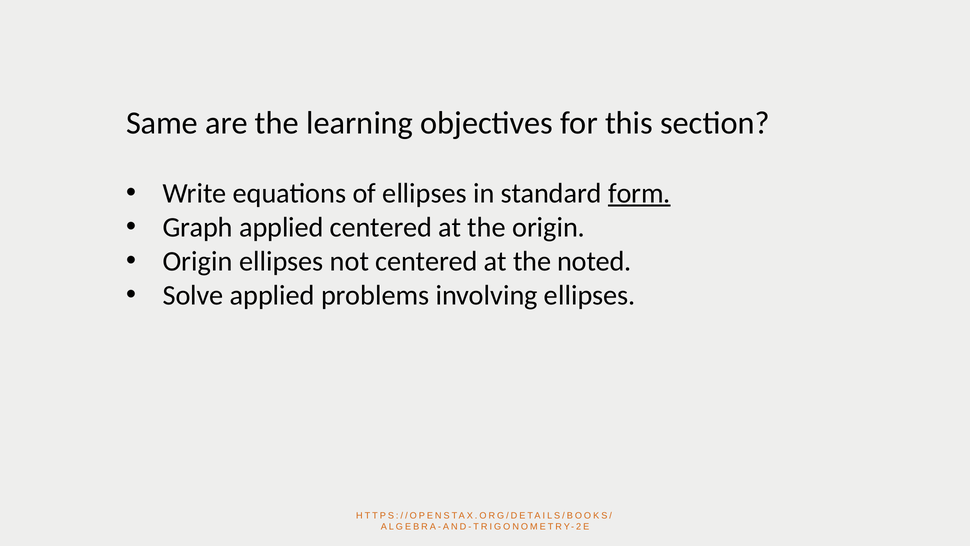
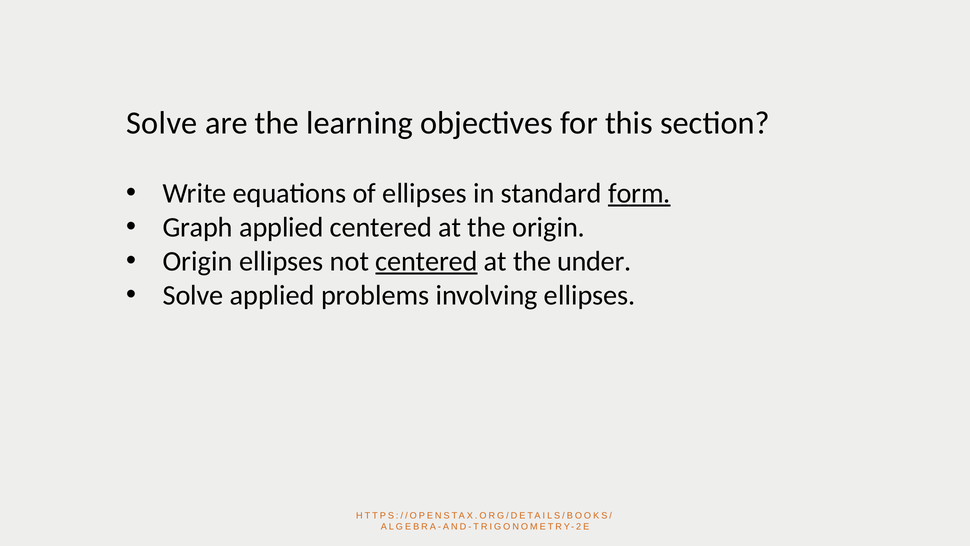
Same at (162, 123): Same -> Solve
centered at (427, 261) underline: none -> present
noted: noted -> under
